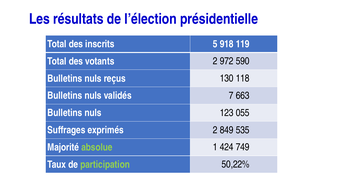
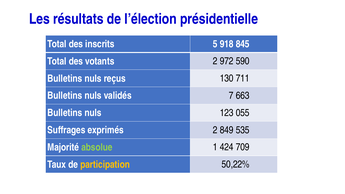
119: 119 -> 845
118: 118 -> 711
749: 749 -> 709
participation colour: light green -> yellow
